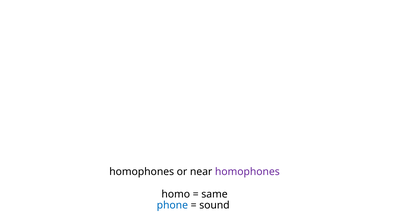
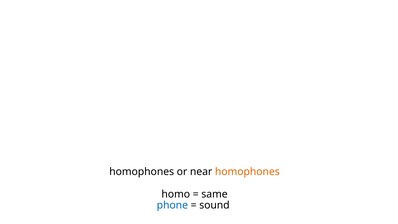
homophones at (247, 172) colour: purple -> orange
